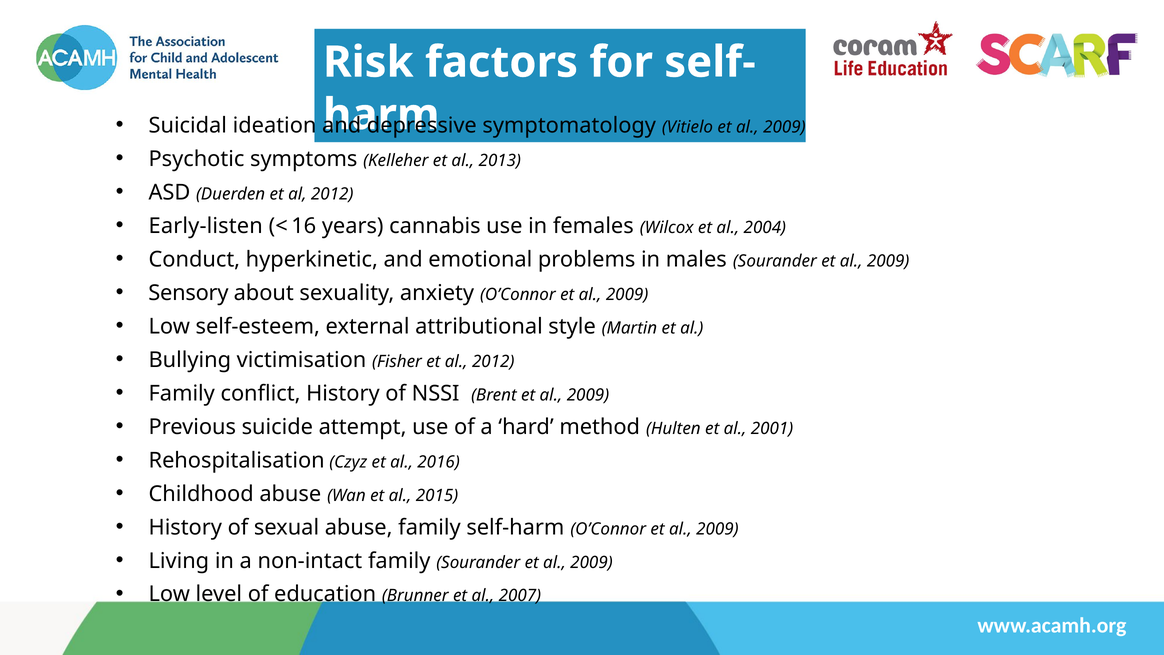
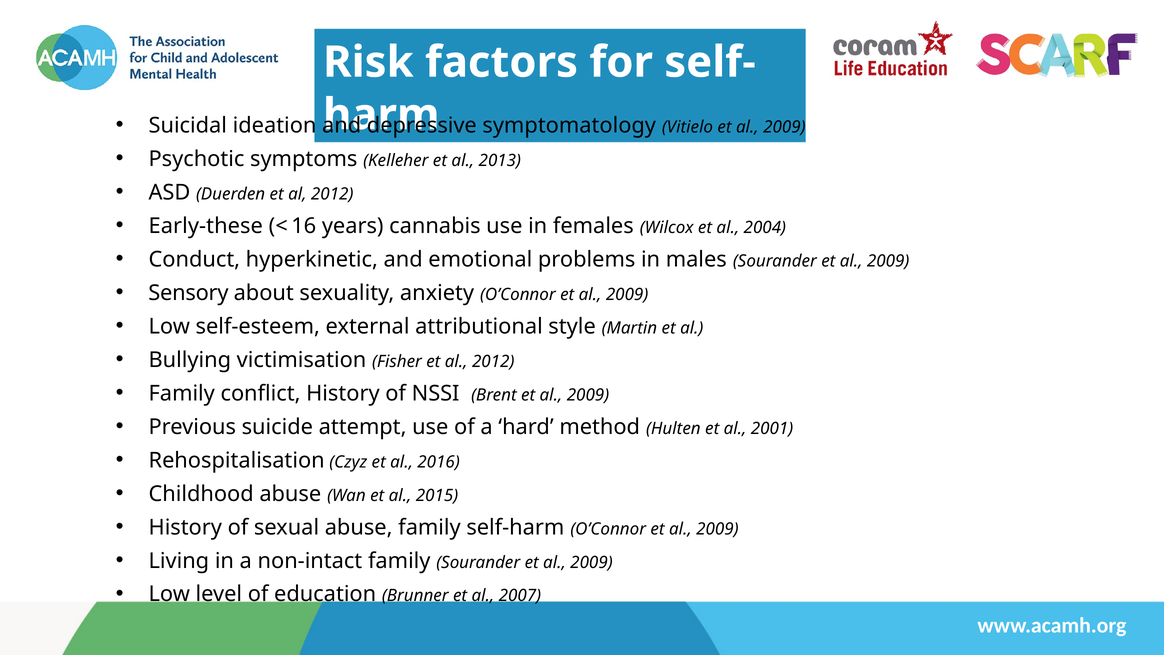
Early-listen: Early-listen -> Early-these
